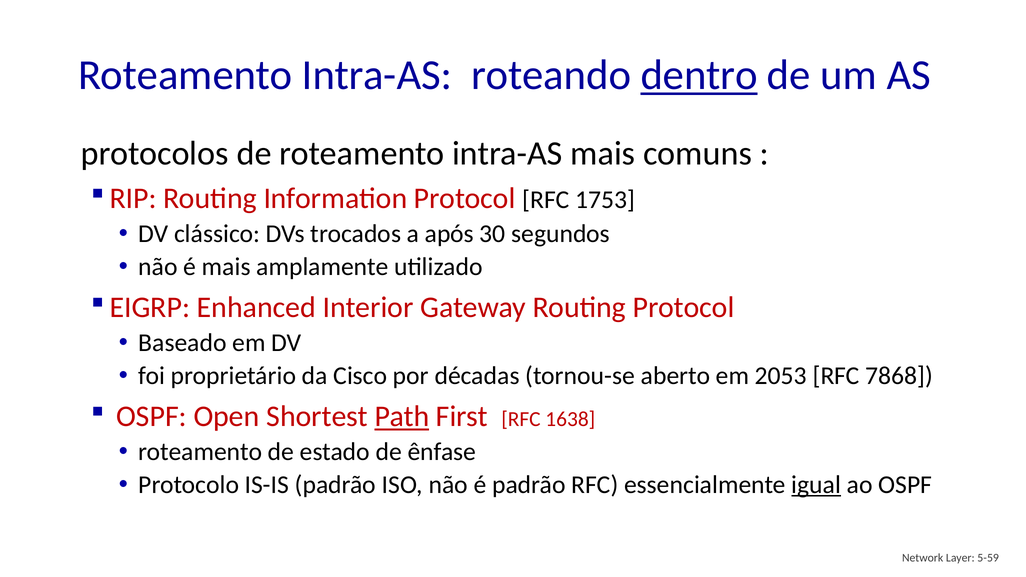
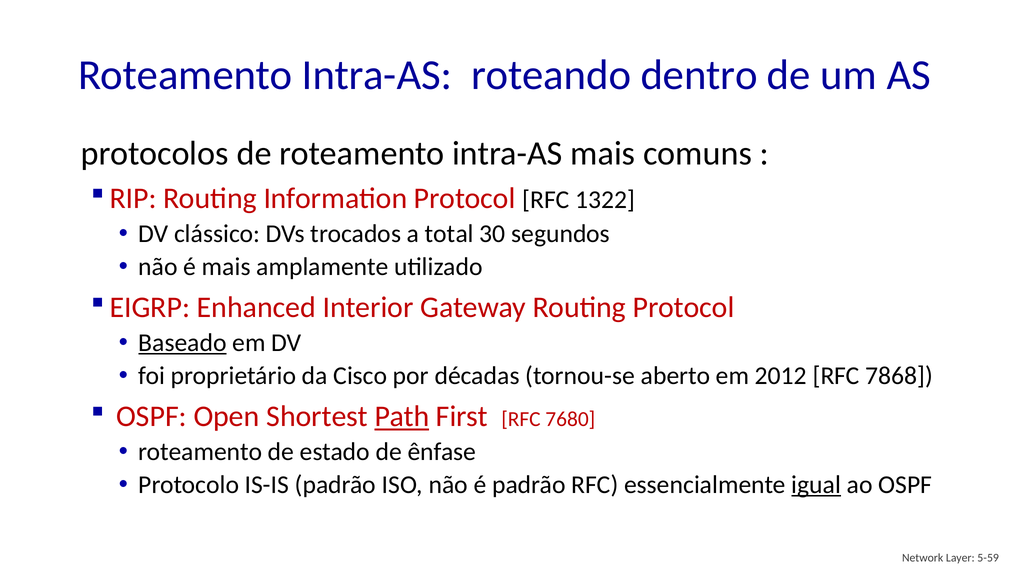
dentro underline: present -> none
1753: 1753 -> 1322
após: após -> total
Baseado underline: none -> present
2053: 2053 -> 2012
1638: 1638 -> 7680
